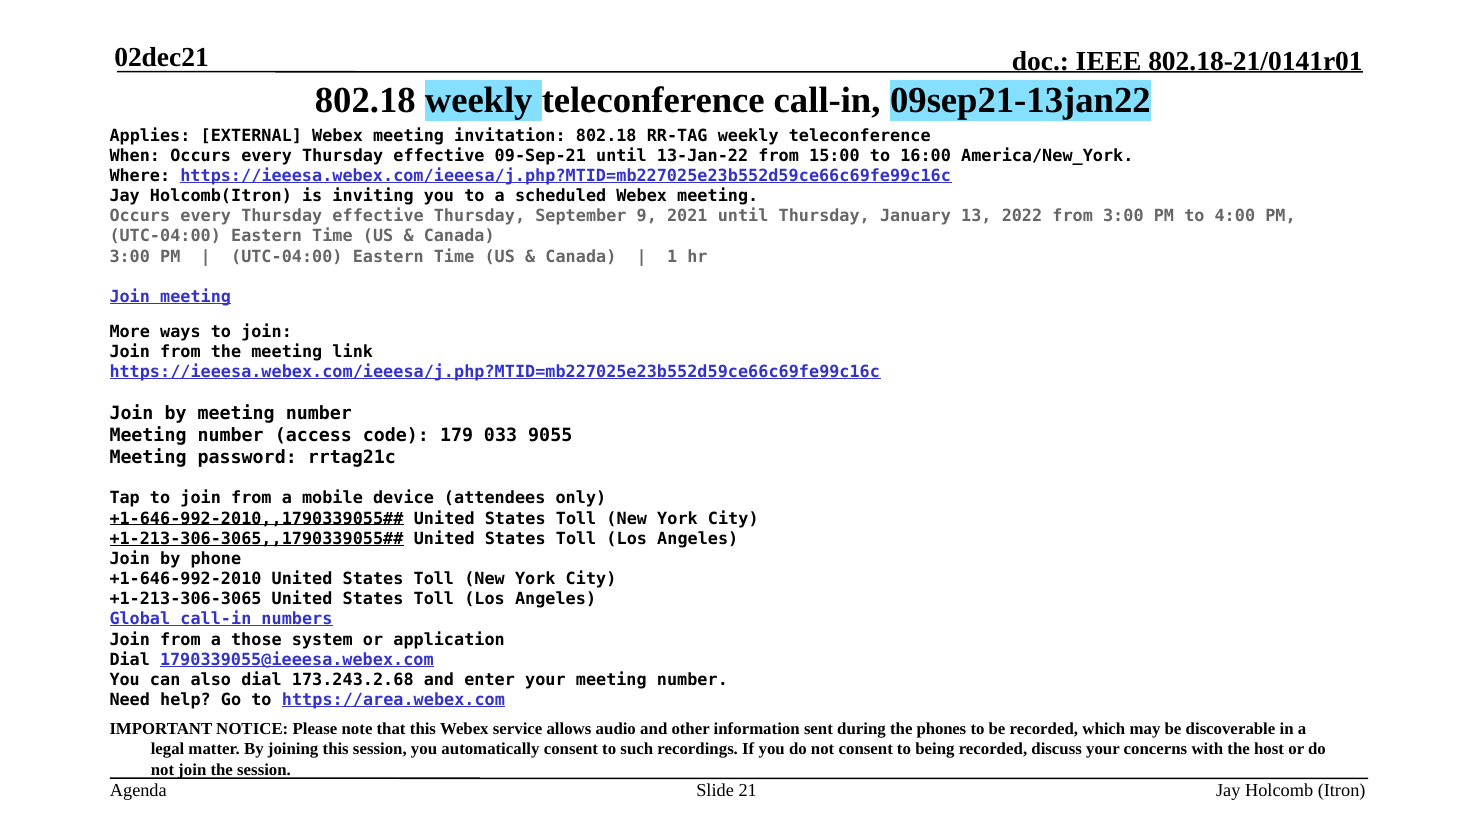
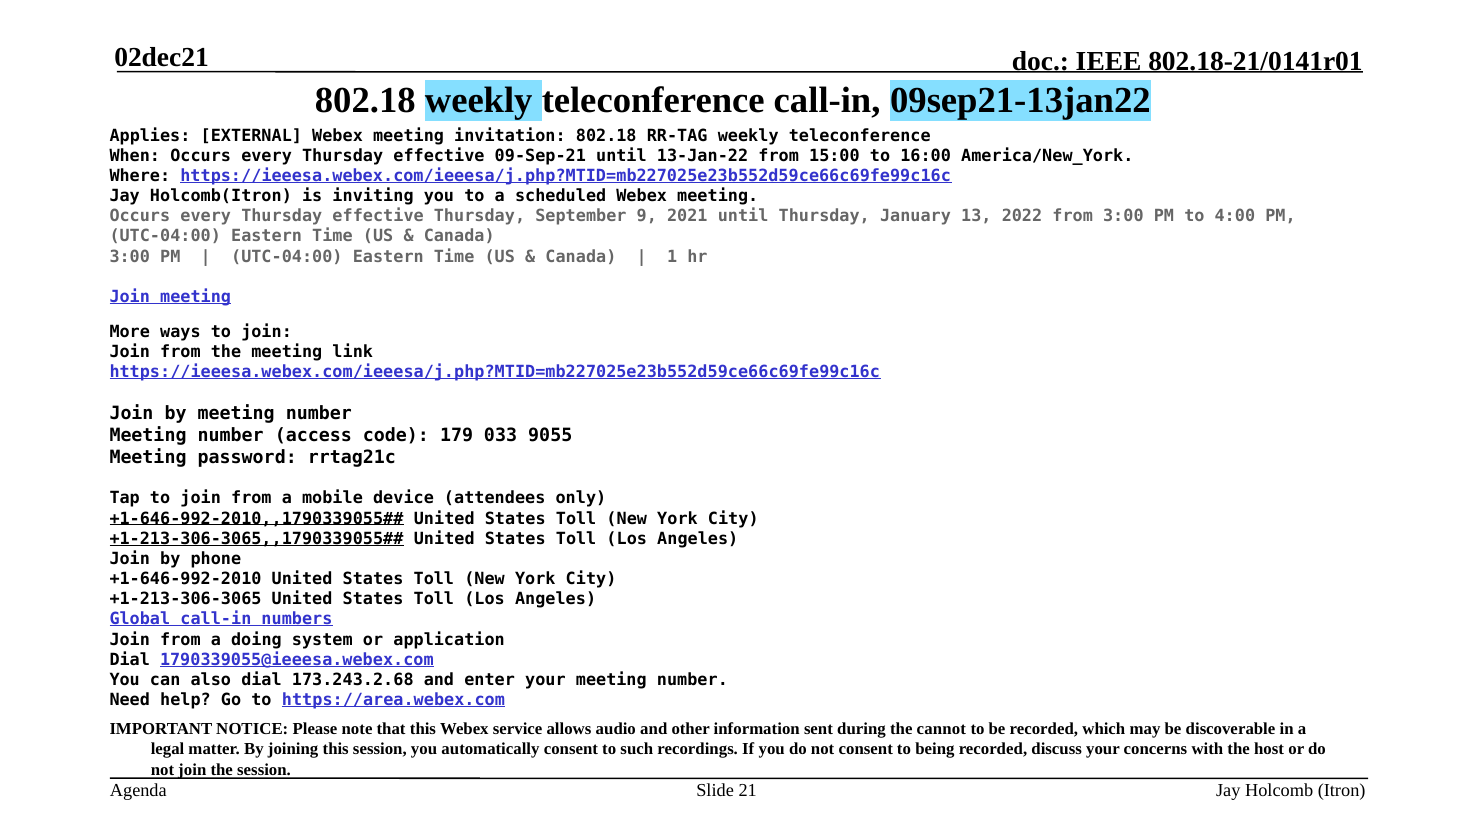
those: those -> doing
phones: phones -> cannot
